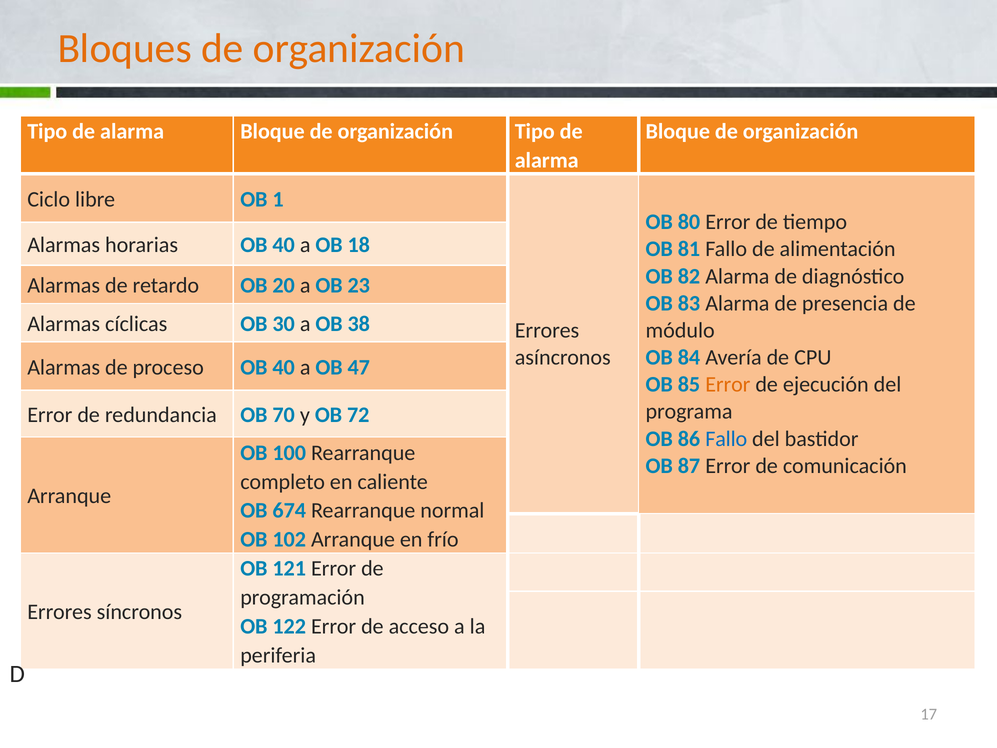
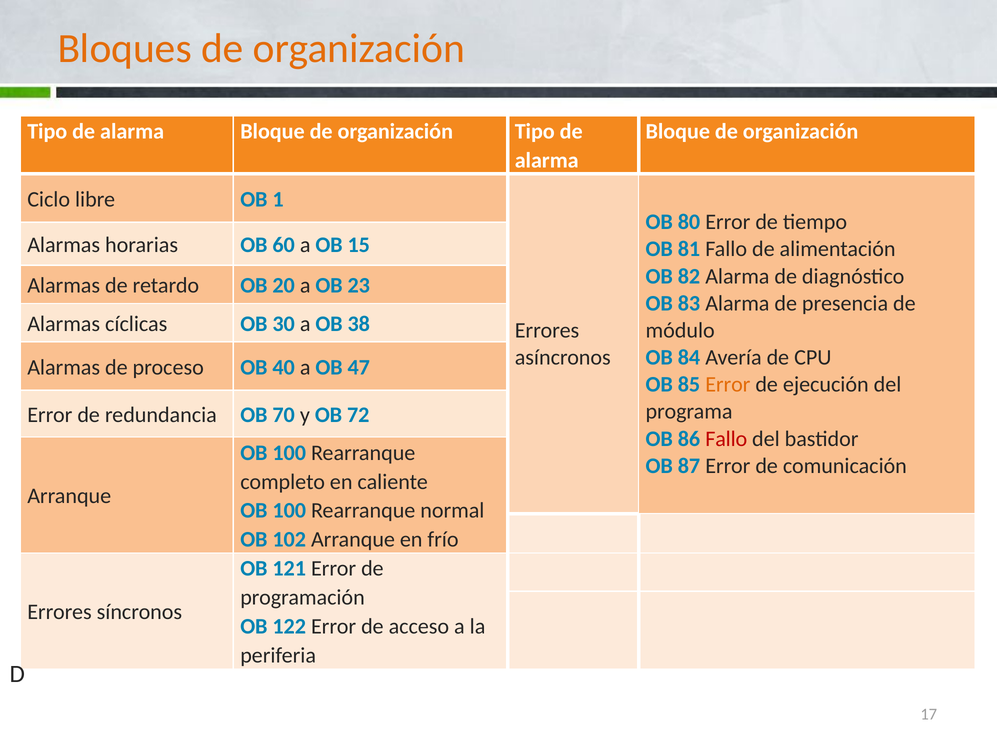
horarias OB 40: 40 -> 60
18: 18 -> 15
Fallo at (726, 439) colour: blue -> red
674 at (289, 511): 674 -> 100
